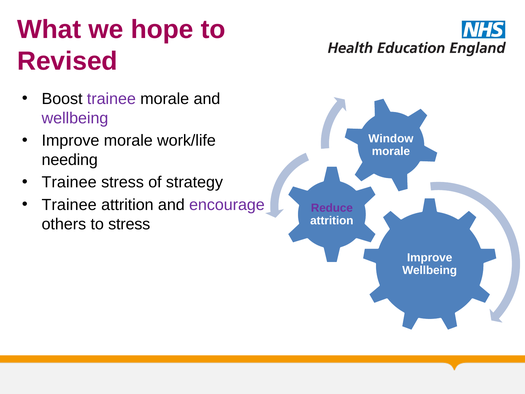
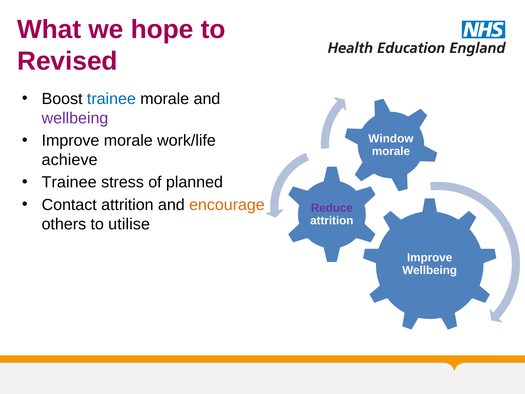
trainee at (111, 99) colour: purple -> blue
needing: needing -> achieve
strategy: strategy -> planned
Trainee at (69, 205): Trainee -> Contact
encourage colour: purple -> orange
to stress: stress -> utilise
